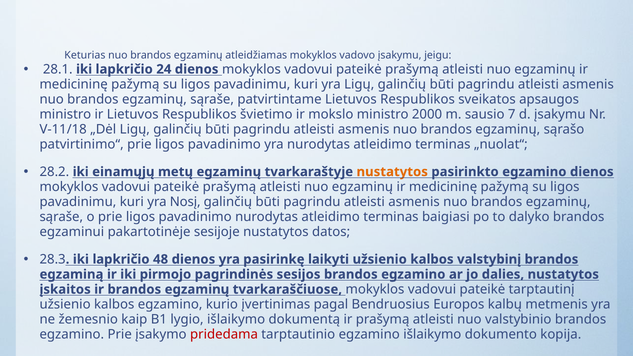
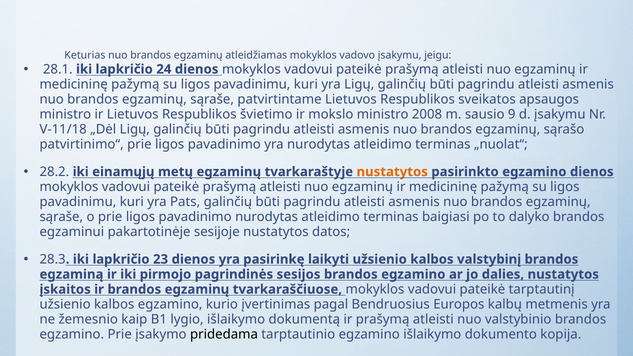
2000: 2000 -> 2008
7: 7 -> 9
Nosį: Nosį -> Pats
48: 48 -> 23
pridedama colour: red -> black
